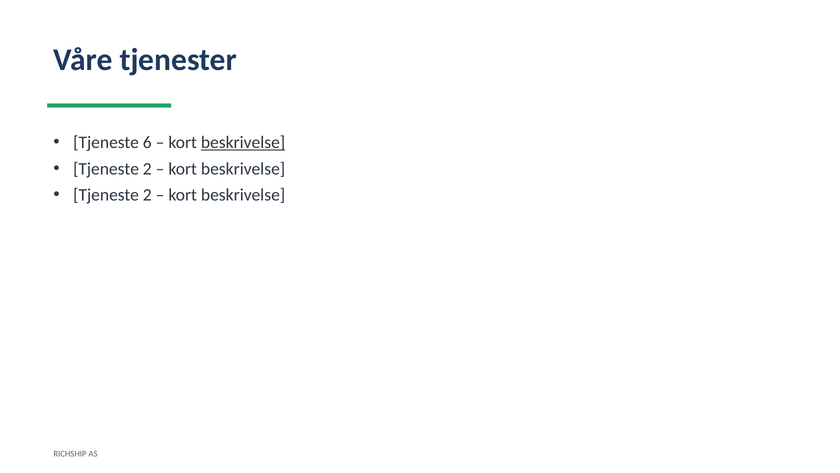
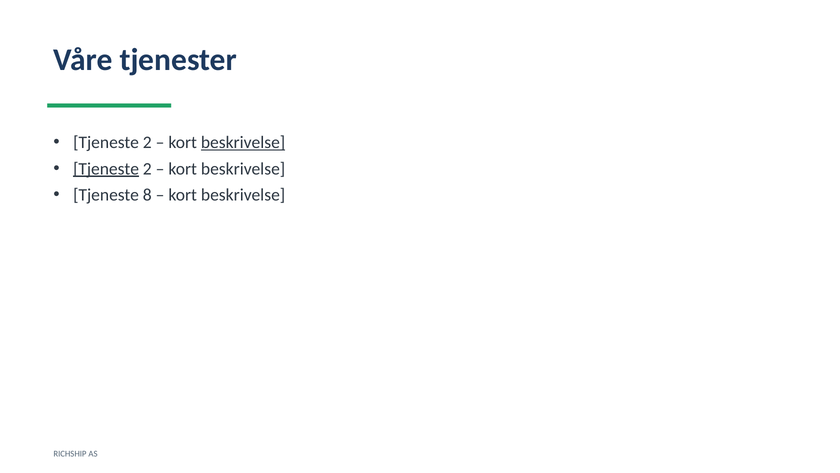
6 at (147, 142): 6 -> 2
Tjeneste at (106, 169) underline: none -> present
2 at (147, 195): 2 -> 8
